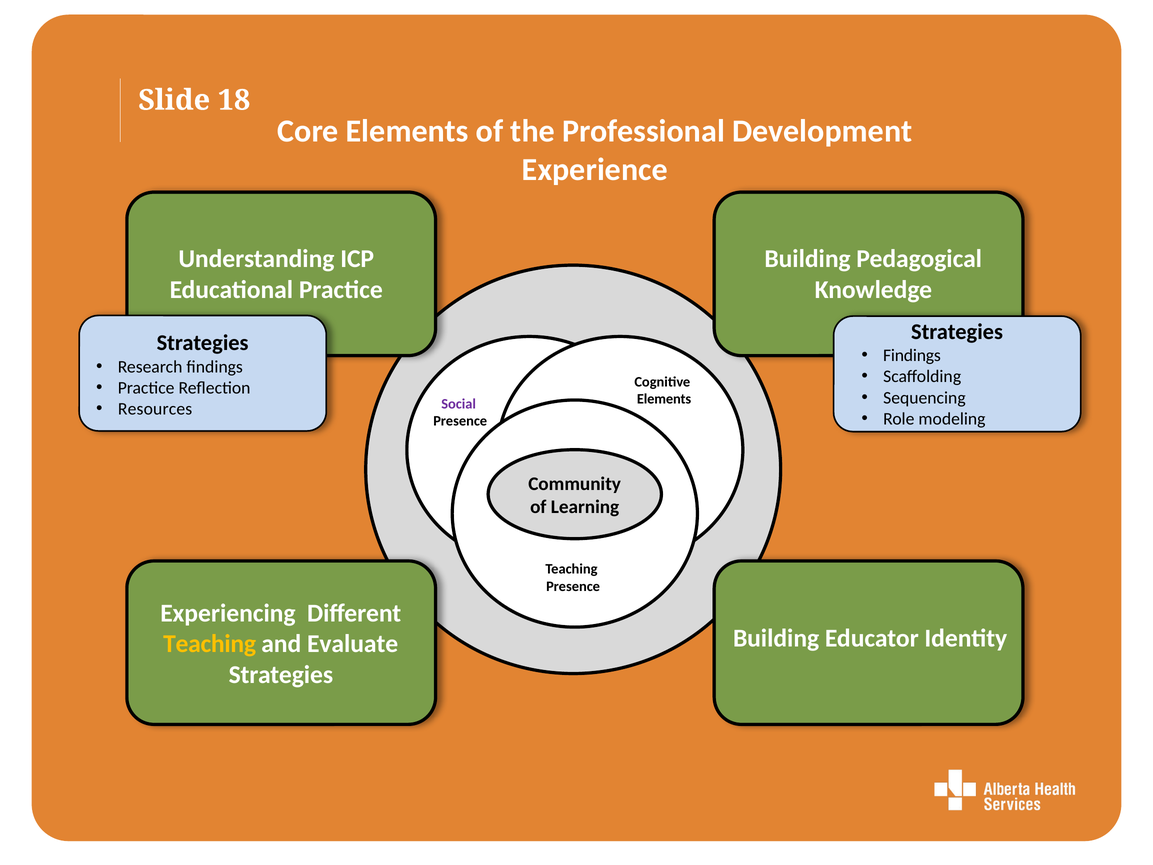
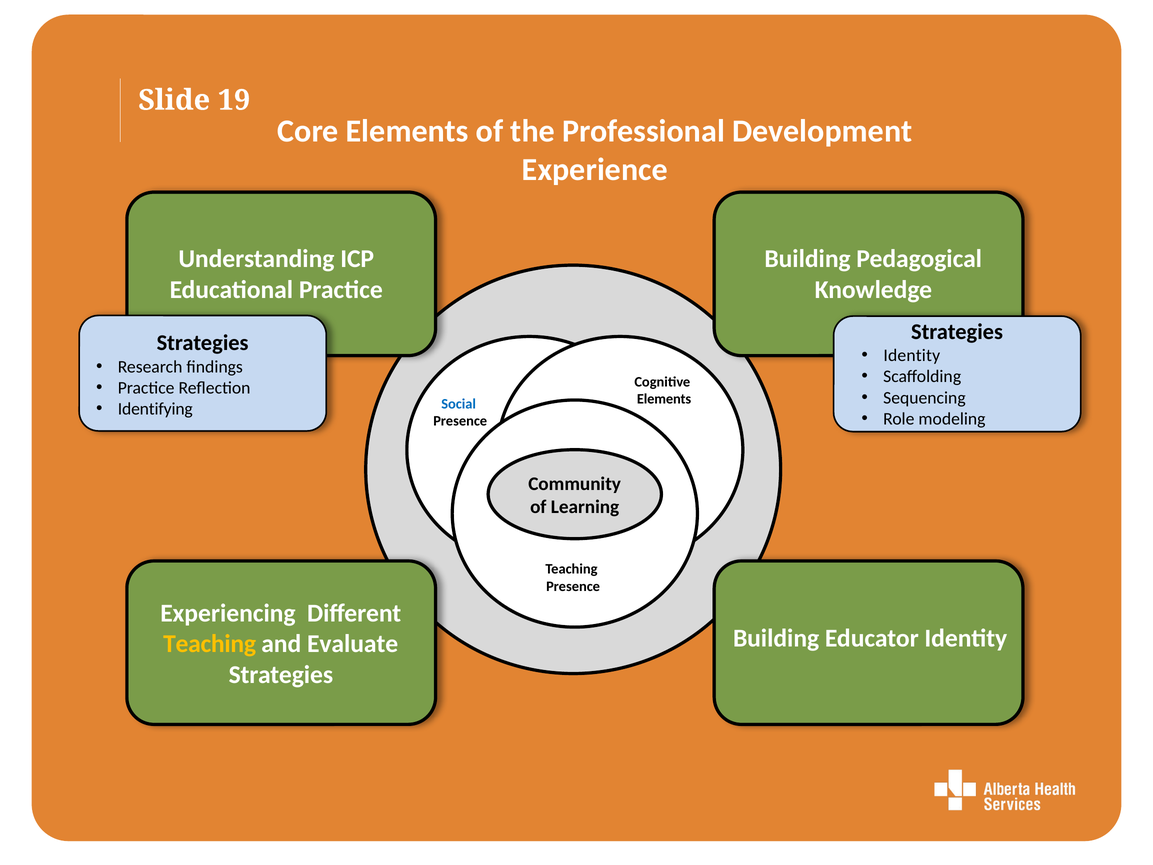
18: 18 -> 19
Findings at (912, 355): Findings -> Identity
Social colour: purple -> blue
Resources: Resources -> Identifying
